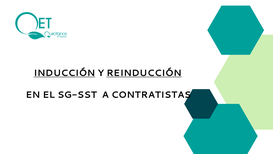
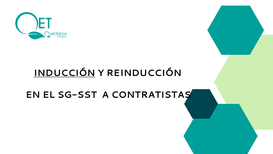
REINDUCCIÓN underline: present -> none
